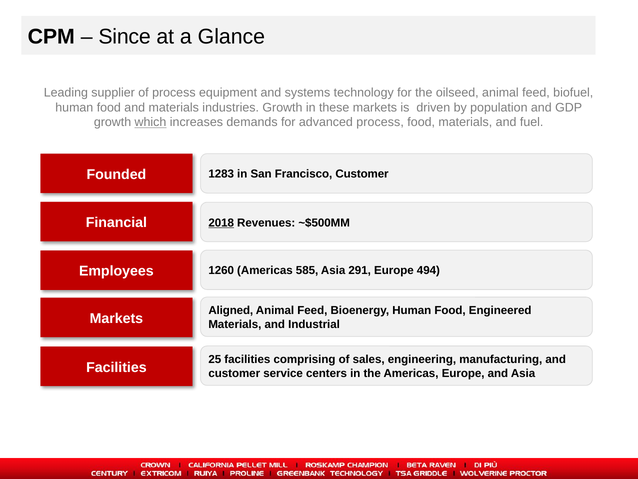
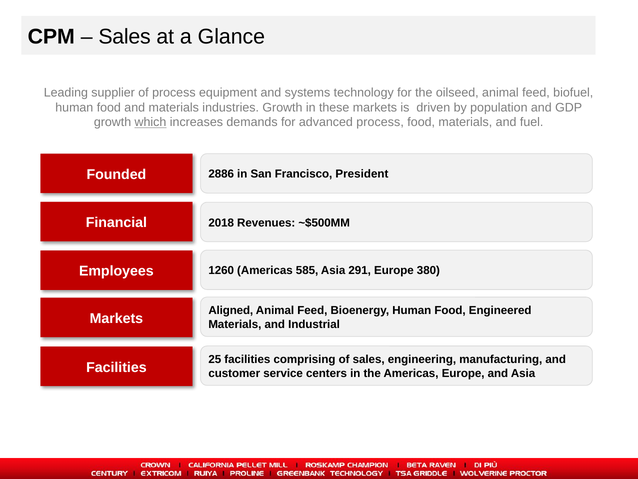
Since at (125, 37): Since -> Sales
1283: 1283 -> 2886
Francisco Customer: Customer -> President
2018 underline: present -> none
494: 494 -> 380
